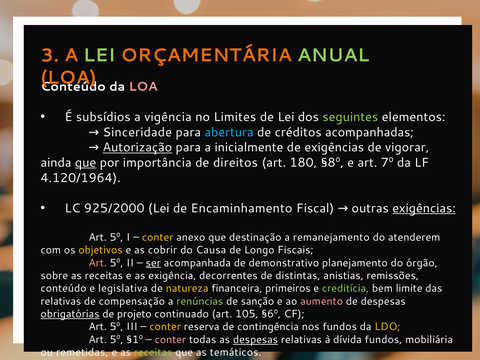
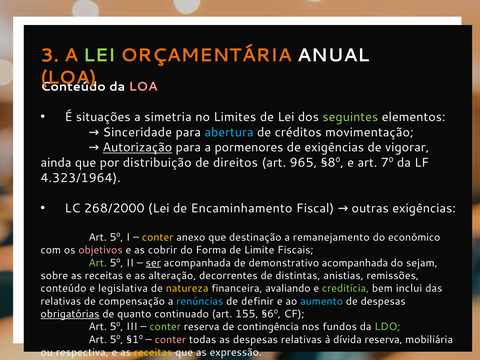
ANUAL colour: light green -> white
subsídios: subsídios -> situações
vigência: vigência -> simetria
acompanhadas: acompanhadas -> movimentação
inicialmente: inicialmente -> pormenores
que at (86, 163) underline: present -> none
importância: importância -> distribuição
180: 180 -> 965
4.120/1964: 4.120/1964 -> 4.323/1964
925/2000: 925/2000 -> 268/2000
exigências at (424, 208) underline: present -> none
atenderem: atenderem -> econômico
objetivos colour: yellow -> pink
Causa: Causa -> Forma
Longo: Longo -> Limite
Art at (98, 263) colour: pink -> light green
demonstrativo planejamento: planejamento -> acompanhada
órgão: órgão -> sejam
exigência: exigência -> alteração
primeiros: primeiros -> avaliando
limite: limite -> inclui
renúncias colour: light green -> light blue
sanção: sanção -> definir
aumento colour: pink -> light blue
projeto: projeto -> quanto
105: 105 -> 155
conter at (165, 327) colour: yellow -> light green
LDO colour: yellow -> light green
despesas at (255, 340) underline: present -> none
dívida fundos: fundos -> reserva
remetidas: remetidas -> respectiva
receitas at (153, 352) colour: light green -> yellow
temáticos: temáticos -> expressão
